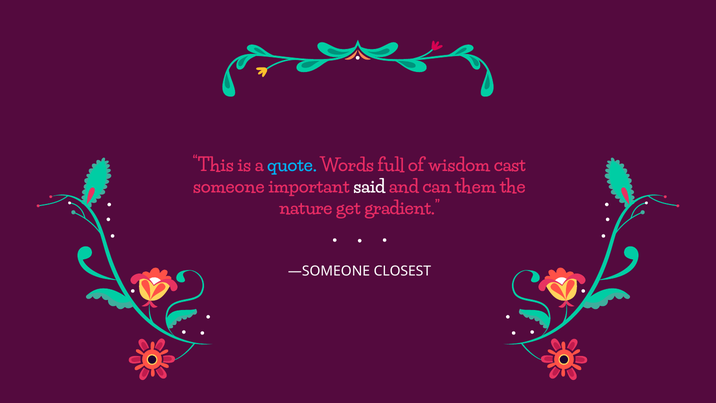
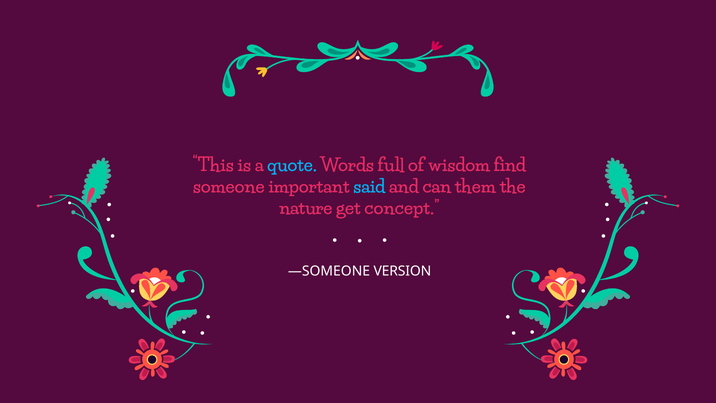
cast: cast -> find
said colour: white -> light blue
gradient: gradient -> concept
CLOSEST: CLOSEST -> VERSION
